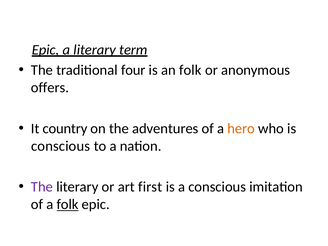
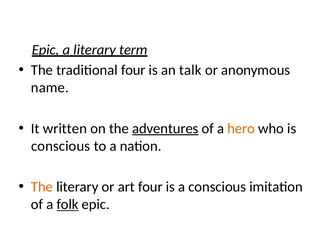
an folk: folk -> talk
offers: offers -> name
country: country -> written
adventures underline: none -> present
The at (42, 187) colour: purple -> orange
art first: first -> four
